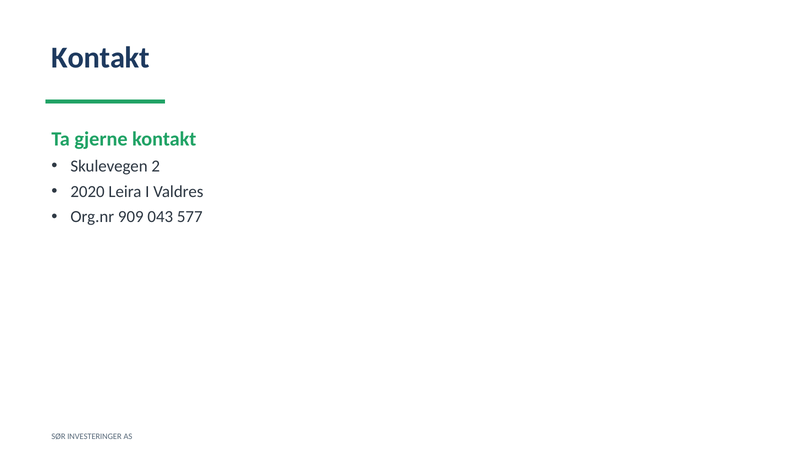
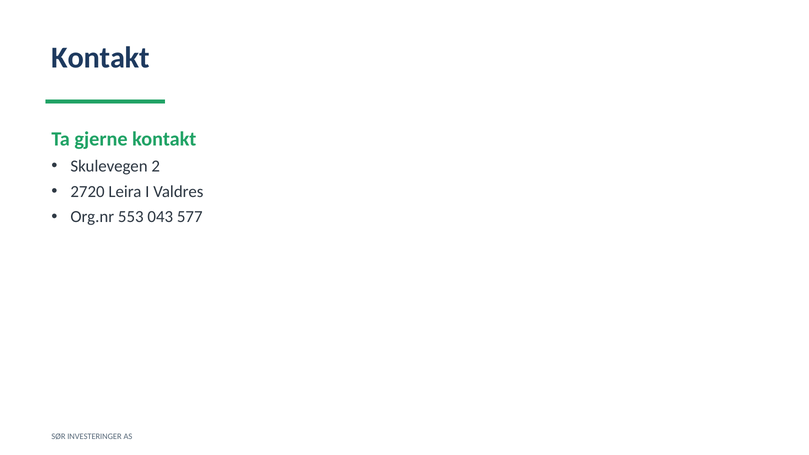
2020: 2020 -> 2720
909: 909 -> 553
